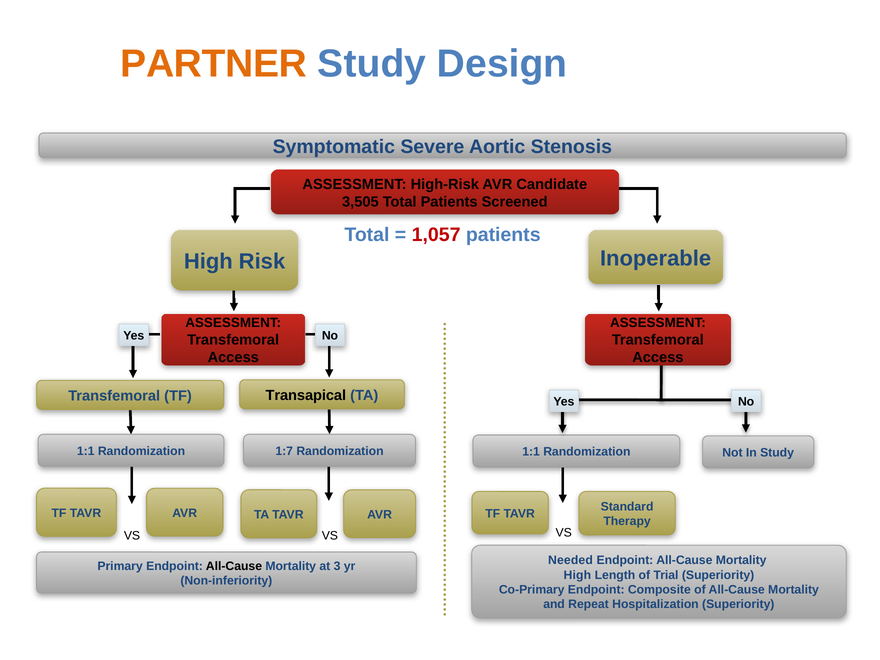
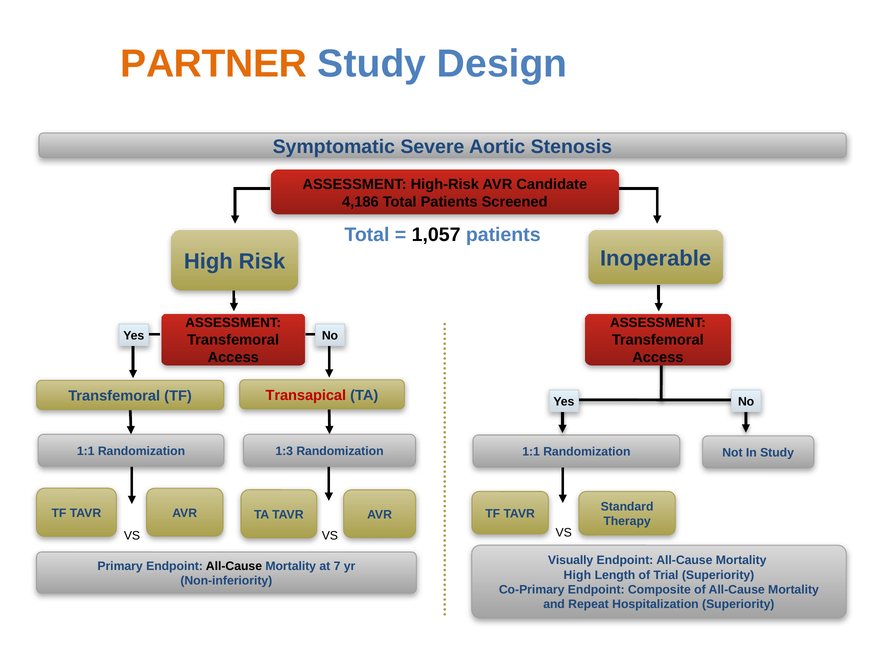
3,505: 3,505 -> 4,186
1,057 colour: red -> black
Transapical colour: black -> red
1:7: 1:7 -> 1:3
Needed: Needed -> Visually
3: 3 -> 7
